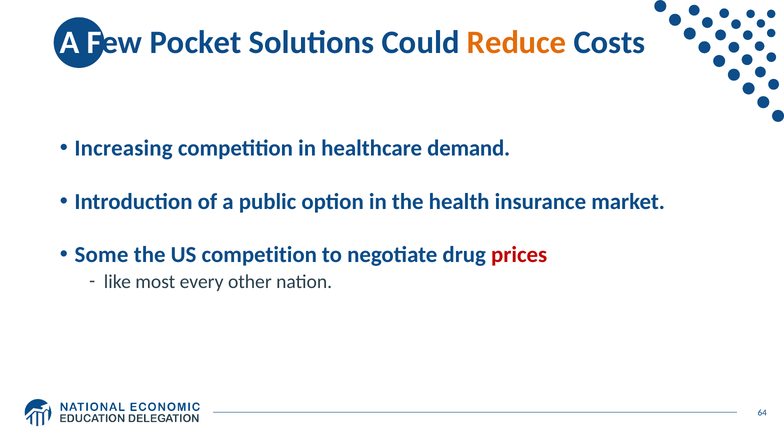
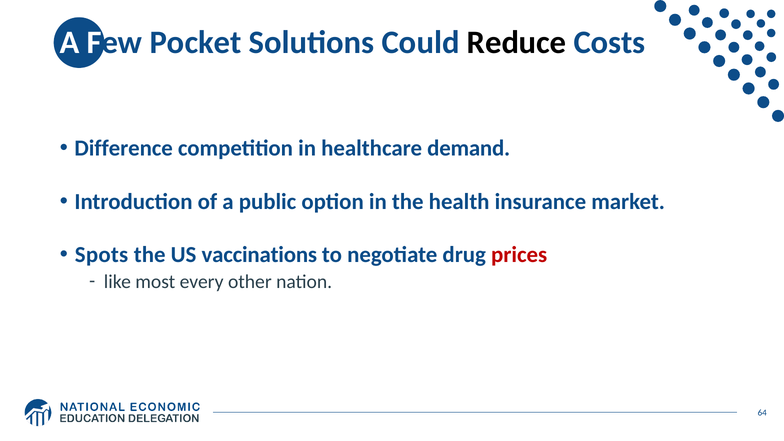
Reduce colour: orange -> black
Increasing: Increasing -> Difference
Some: Some -> Spots
US competition: competition -> vaccinations
